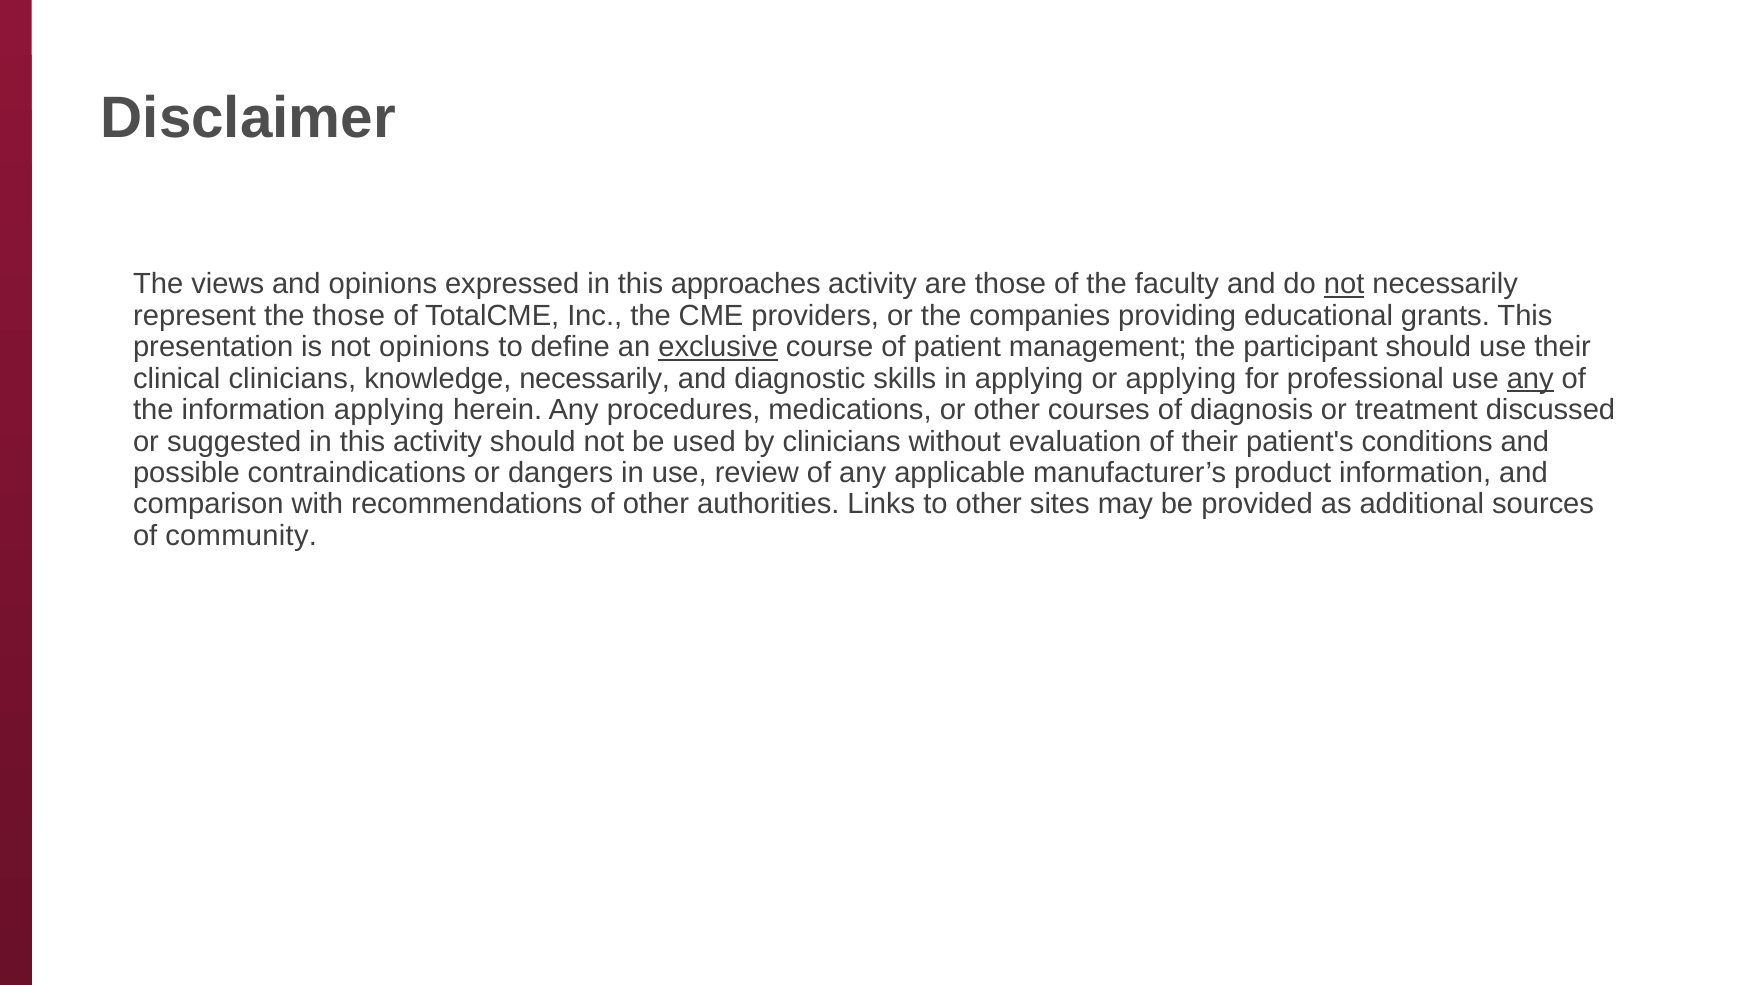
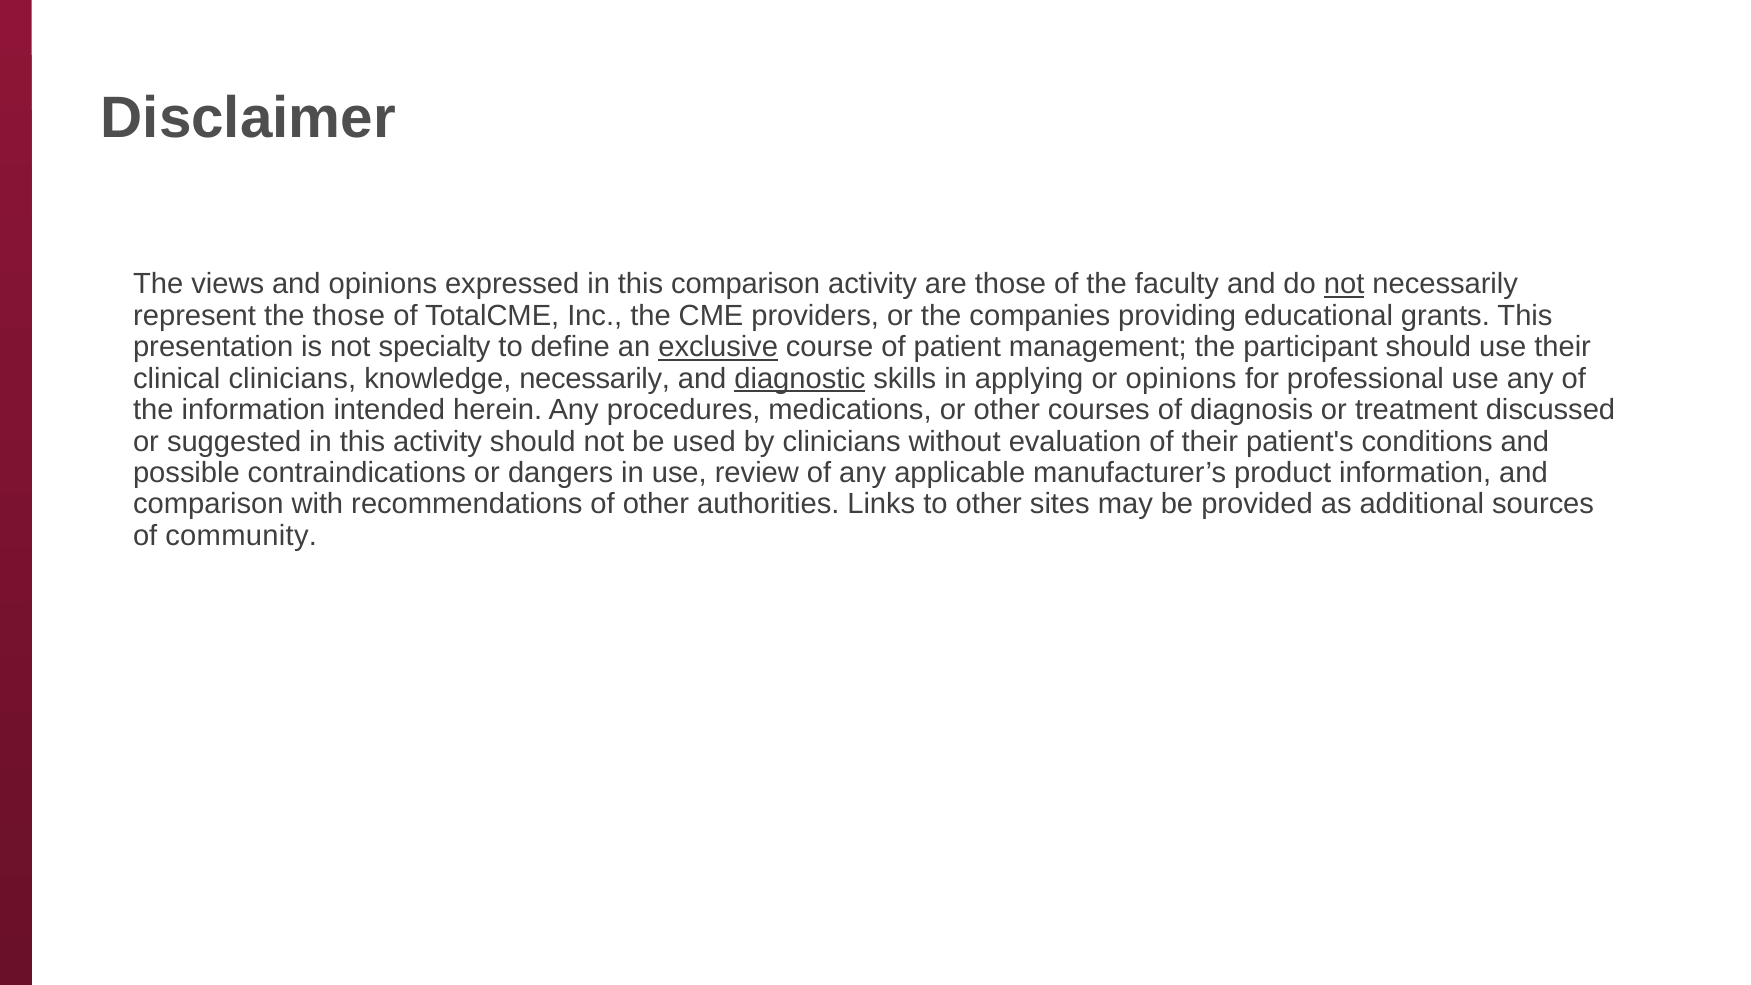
this approaches: approaches -> comparison
not opinions: opinions -> specialty
diagnostic underline: none -> present
or applying: applying -> opinions
any at (1530, 379) underline: present -> none
information applying: applying -> intended
